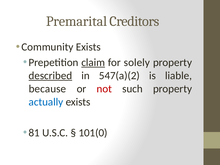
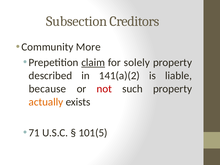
Premarital: Premarital -> Subsection
Community Exists: Exists -> More
described underline: present -> none
547(a)(2: 547(a)(2 -> 141(a)(2
actually colour: blue -> orange
81: 81 -> 71
101(0: 101(0 -> 101(5
